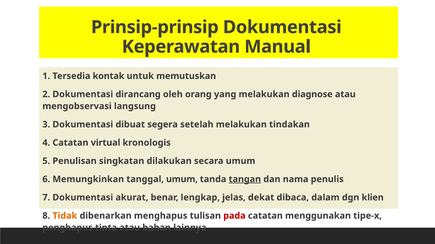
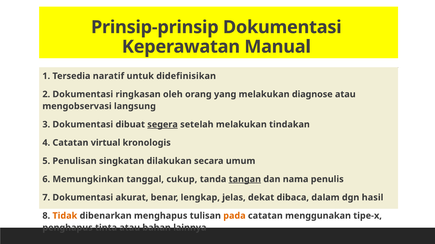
kontak: kontak -> naratif
memutuskan: memutuskan -> didefinisikan
dirancang: dirancang -> ringkasan
segera underline: none -> present
tanggal umum: umum -> cukup
klien: klien -> hasil
pada colour: red -> orange
